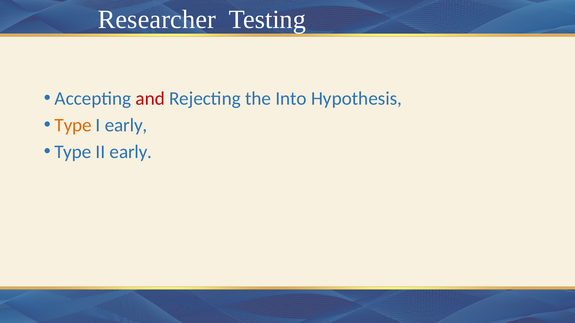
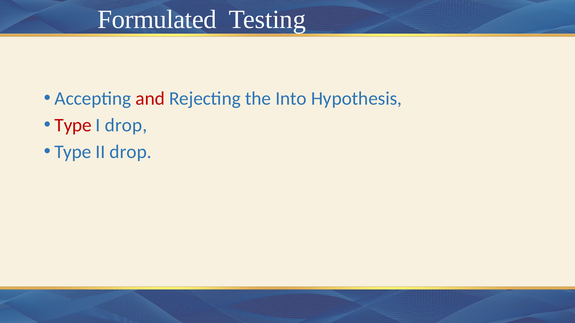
Researcher: Researcher -> Formulated
Type at (73, 125) colour: orange -> red
I early: early -> drop
II early: early -> drop
